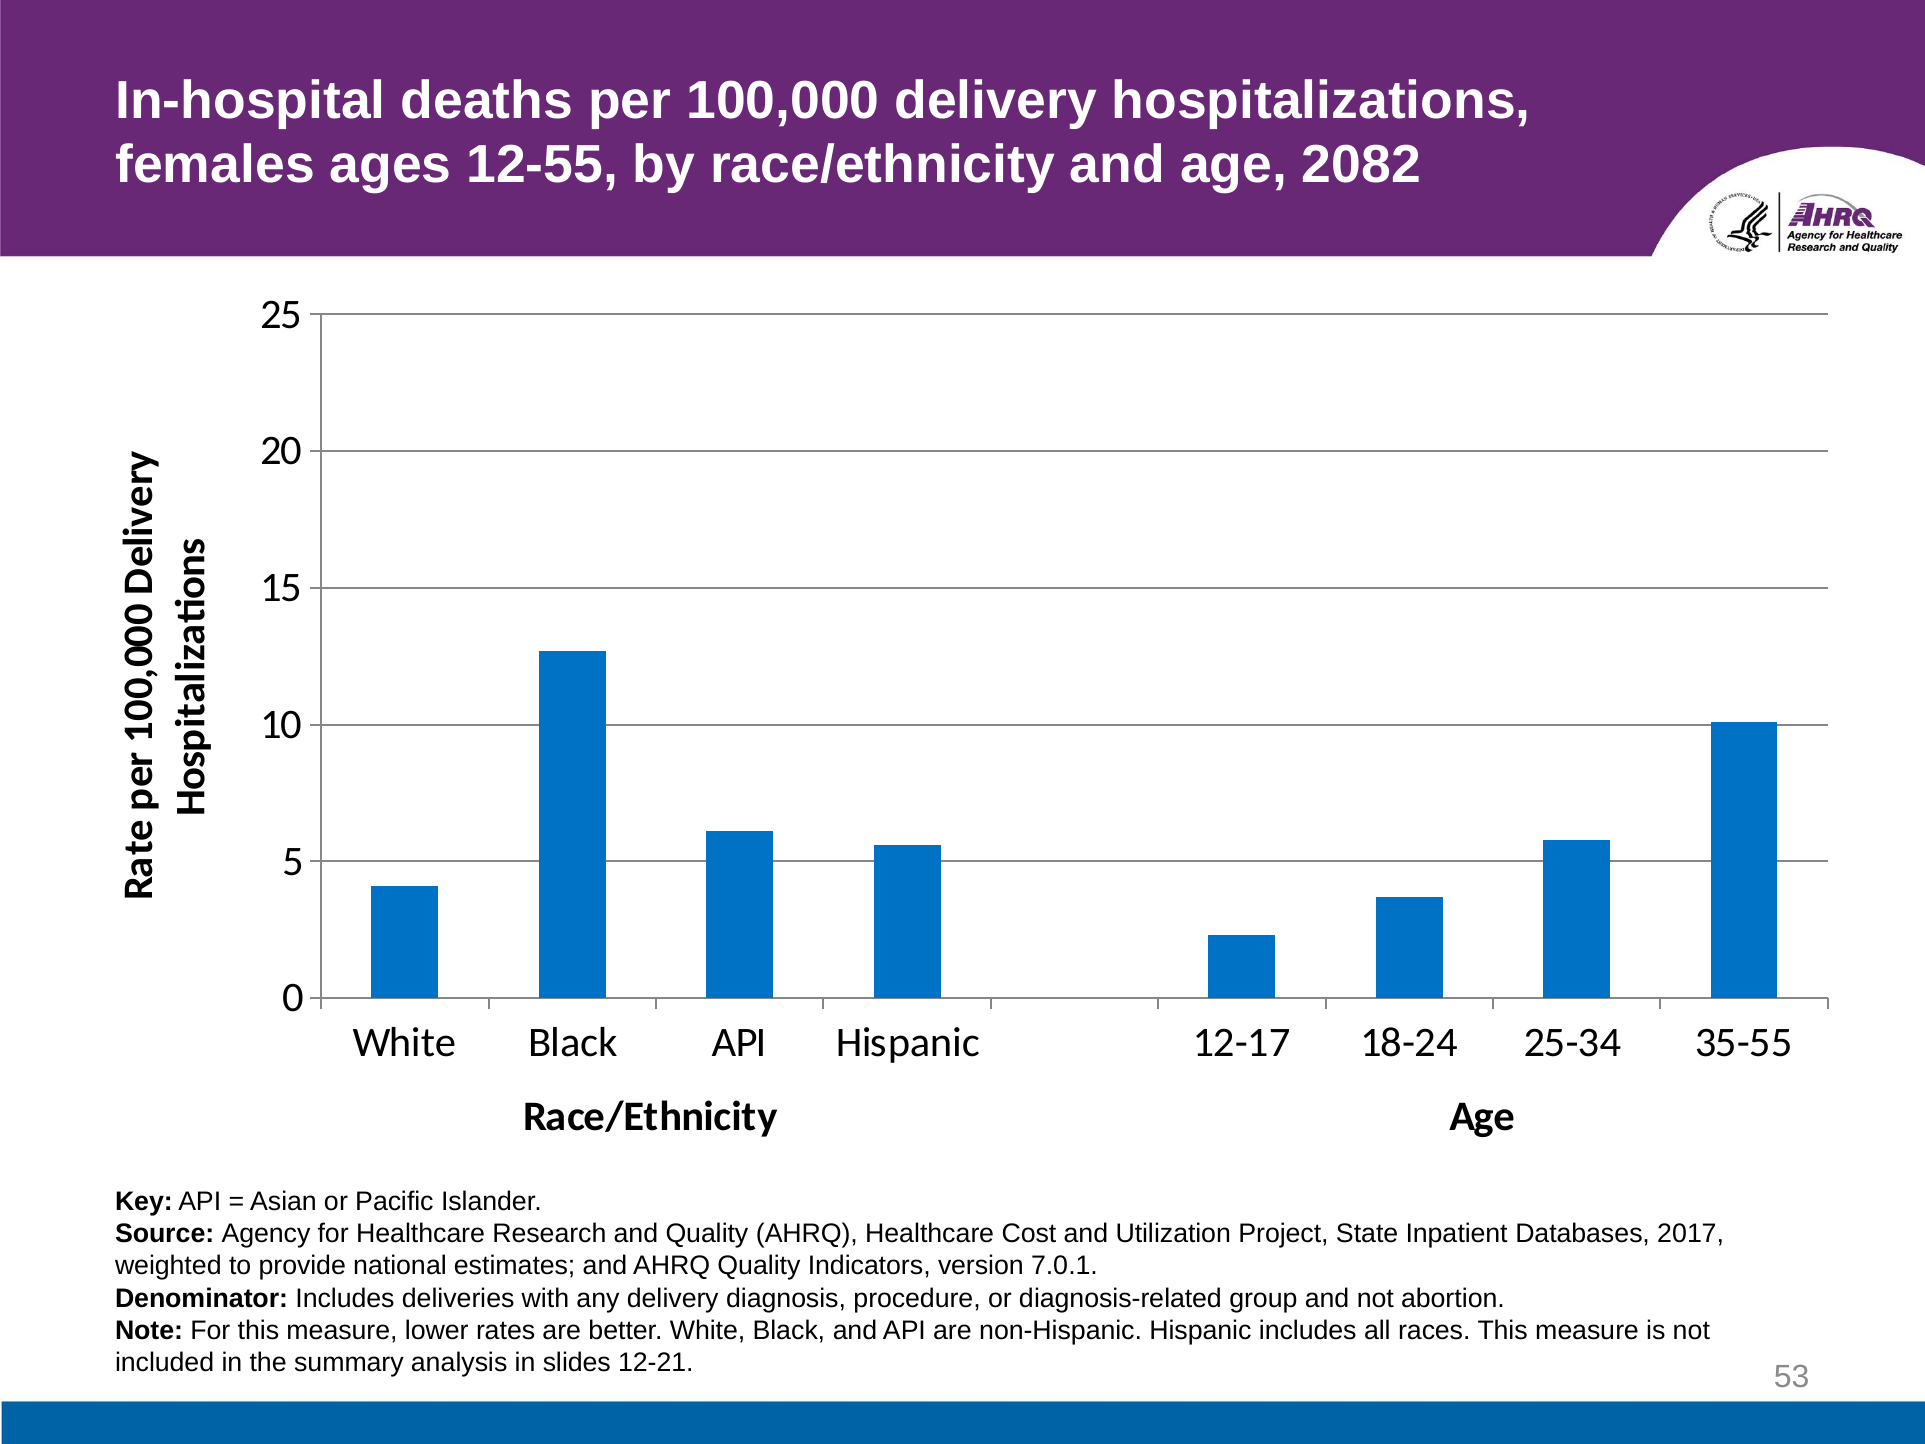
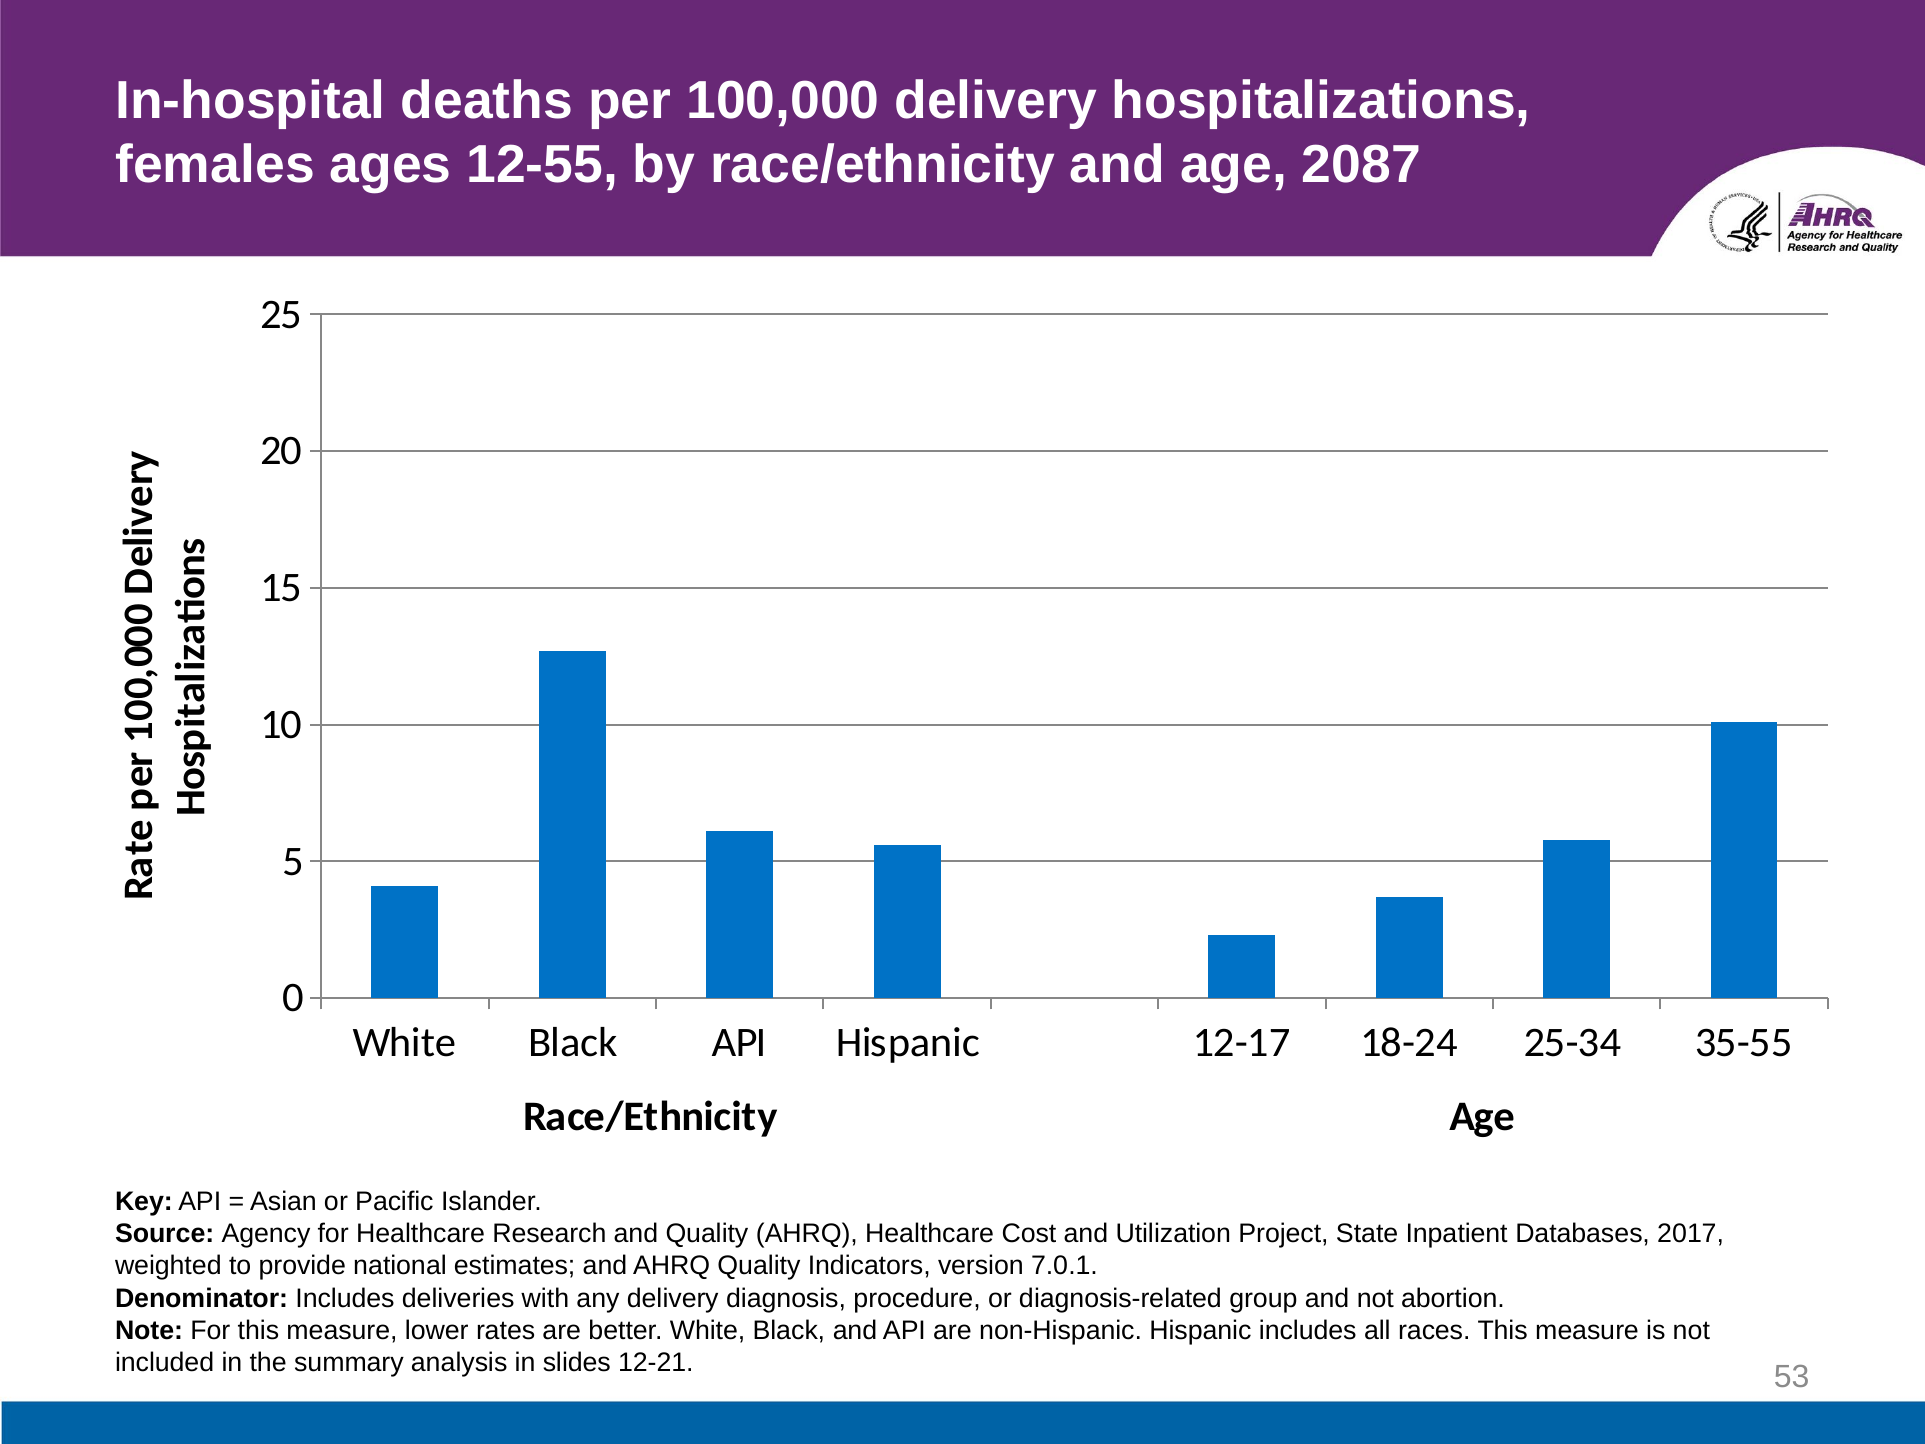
2082: 2082 -> 2087
